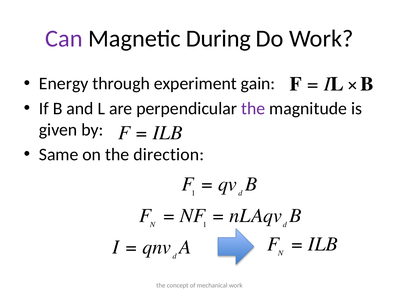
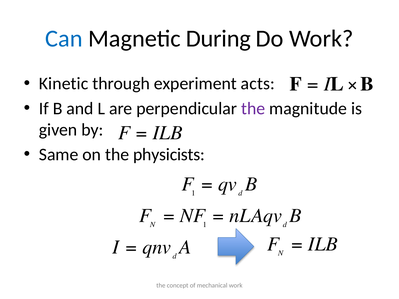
Can colour: purple -> blue
Energy: Energy -> Kinetic
gain: gain -> acts
direction: direction -> physicists
